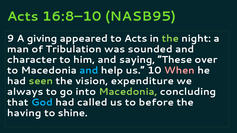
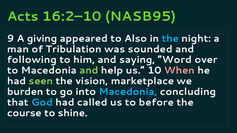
16:8–10: 16:8–10 -> 16:2–10
to Acts: Acts -> Also
the at (170, 39) colour: light green -> light blue
character: character -> following
These: These -> Word
and at (89, 71) colour: light blue -> light green
expenditure: expenditure -> marketplace
always: always -> burden
Macedonia at (128, 92) colour: light green -> light blue
having: having -> course
